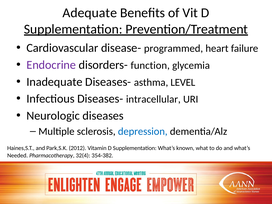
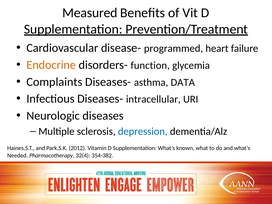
Adequate: Adequate -> Measured
Endocrine colour: purple -> orange
Inadequate: Inadequate -> Complaints
LEVEL: LEVEL -> DATA
